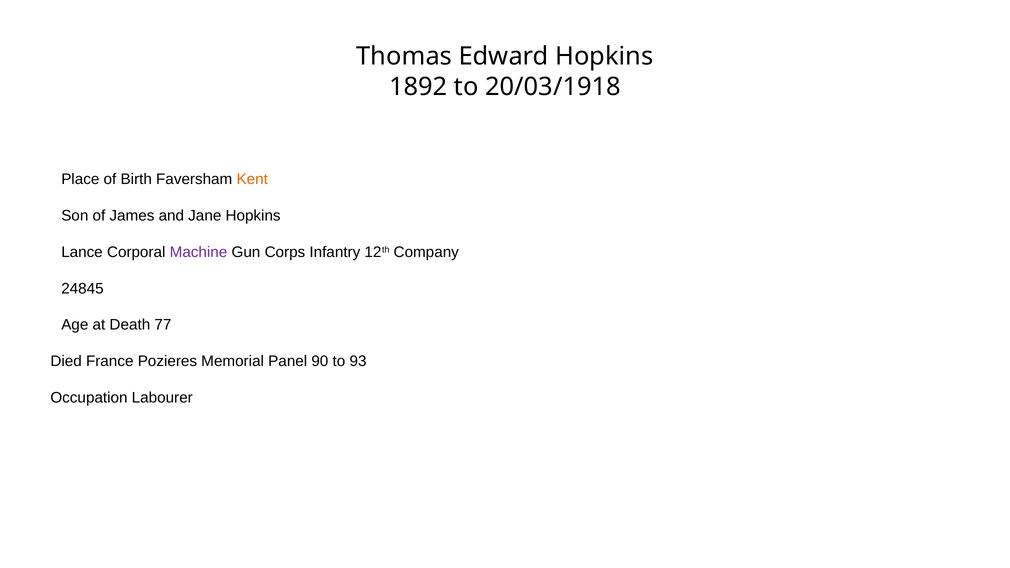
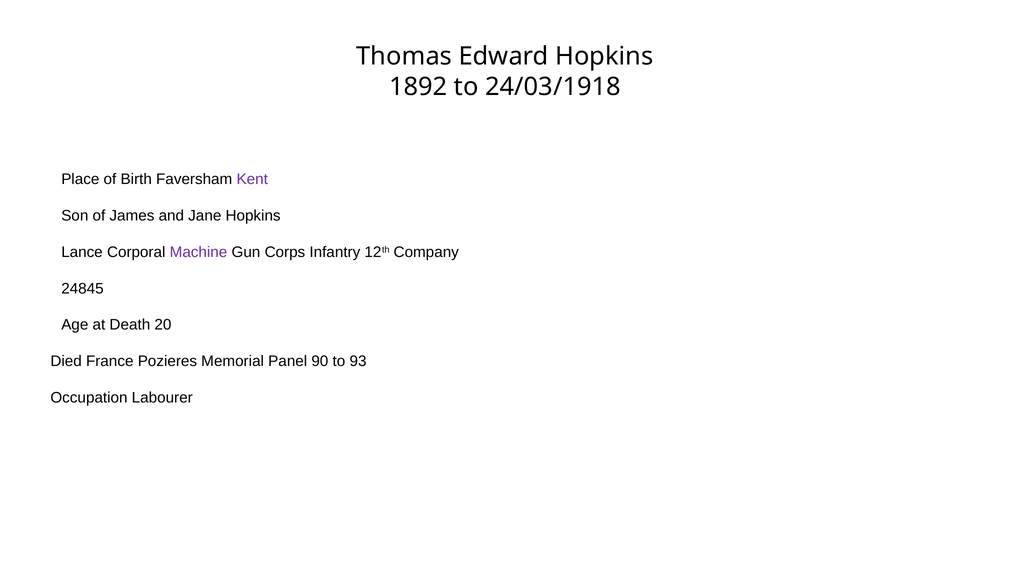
20/03/1918: 20/03/1918 -> 24/03/1918
Kent colour: orange -> purple
77: 77 -> 20
